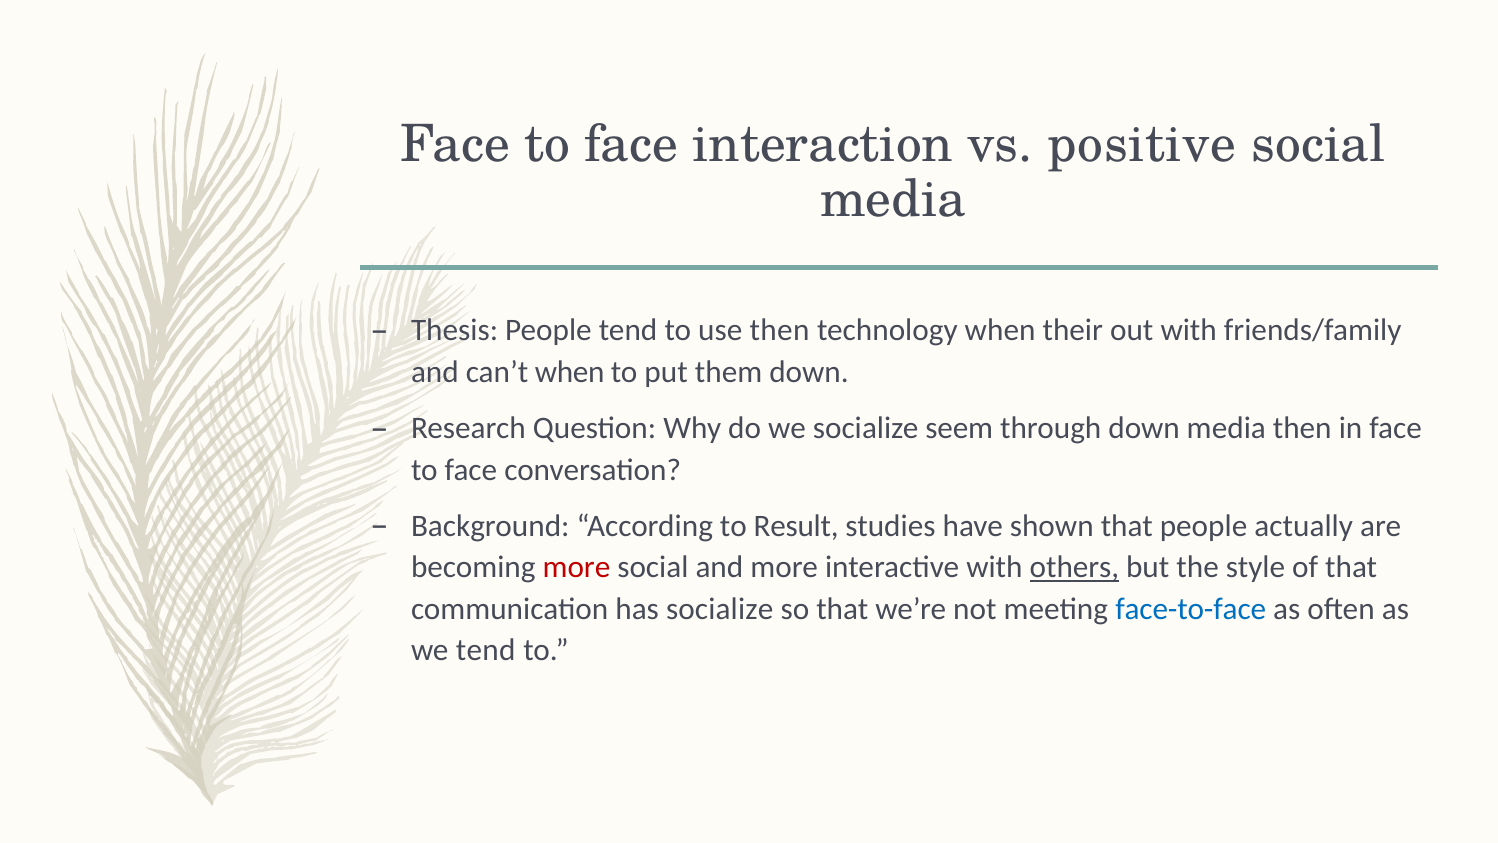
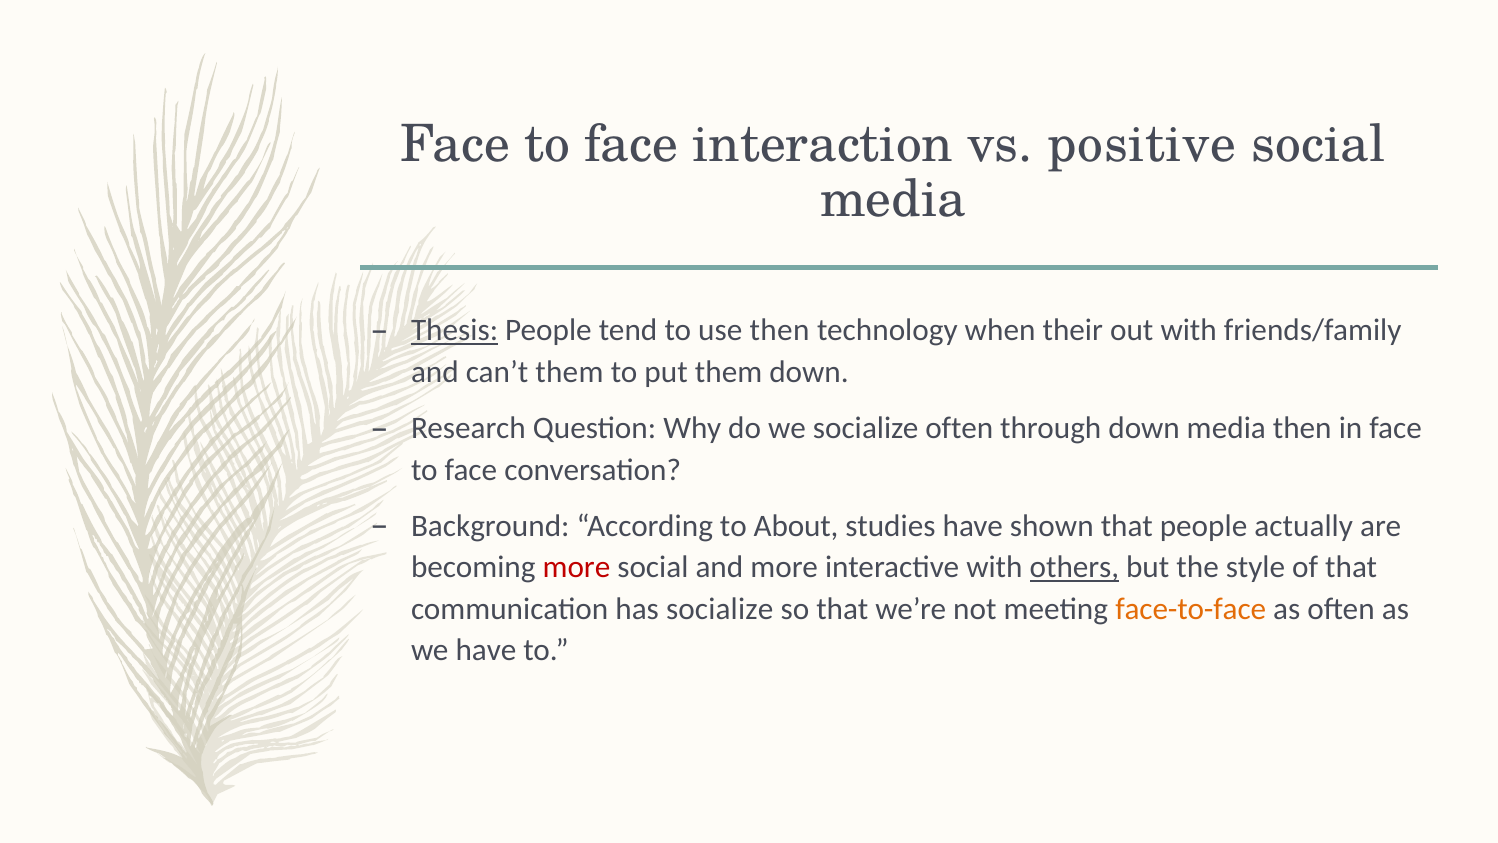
Thesis underline: none -> present
can’t when: when -> them
socialize seem: seem -> often
Result: Result -> About
face-to-face colour: blue -> orange
we tend: tend -> have
